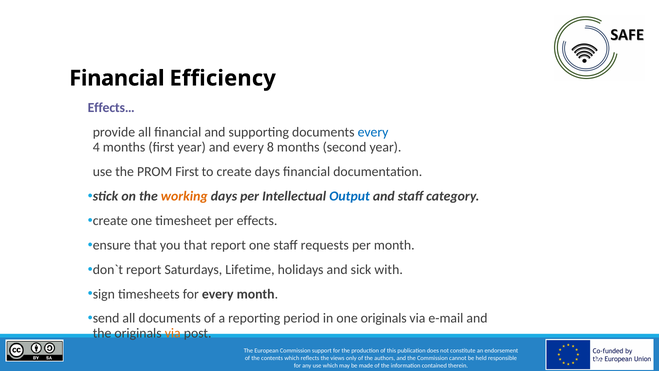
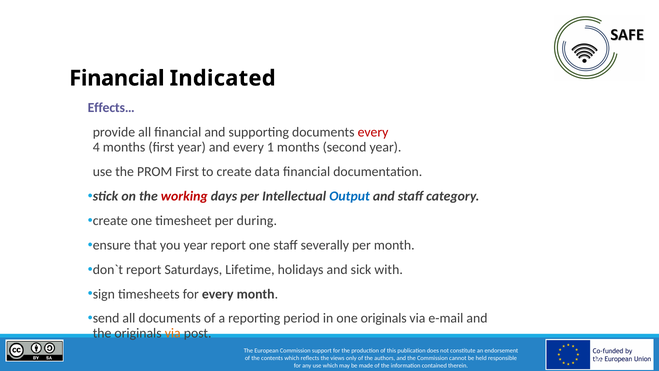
Efficiency: Efficiency -> Indicated
every at (373, 132) colour: blue -> red
8: 8 -> 1
create days: days -> data
working colour: orange -> red
effects: effects -> during
you that: that -> year
requests: requests -> severally
